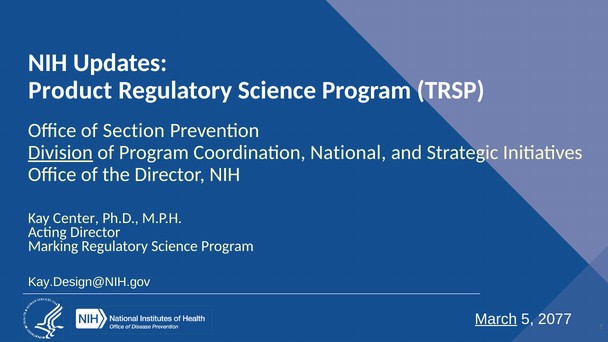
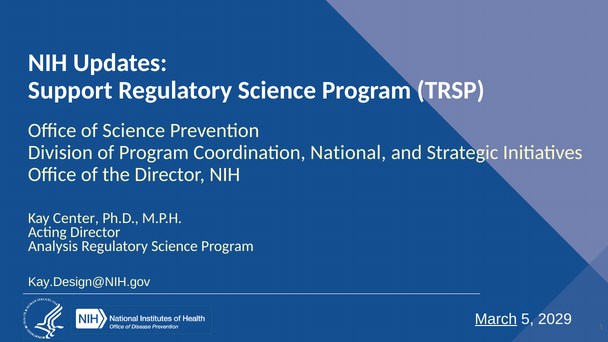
Product: Product -> Support
of Section: Section -> Science
Division underline: present -> none
Marking: Marking -> Analysis
2077: 2077 -> 2029
